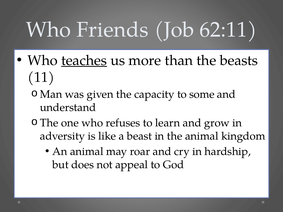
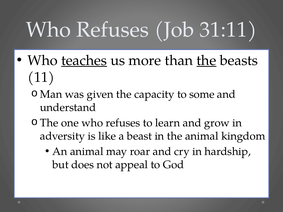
Friends at (113, 30): Friends -> Refuses
62:11: 62:11 -> 31:11
the at (206, 60) underline: none -> present
